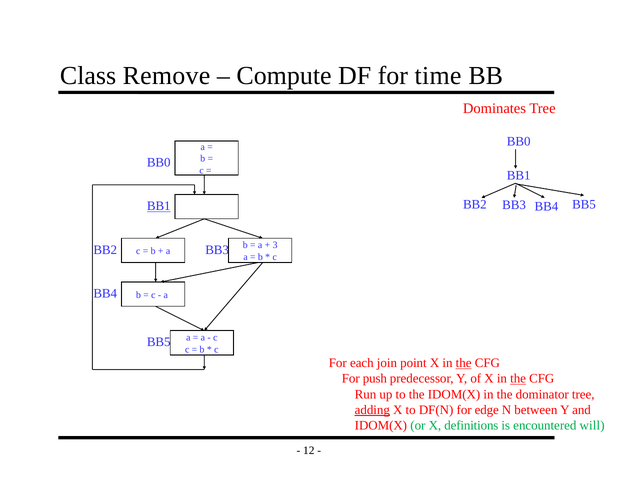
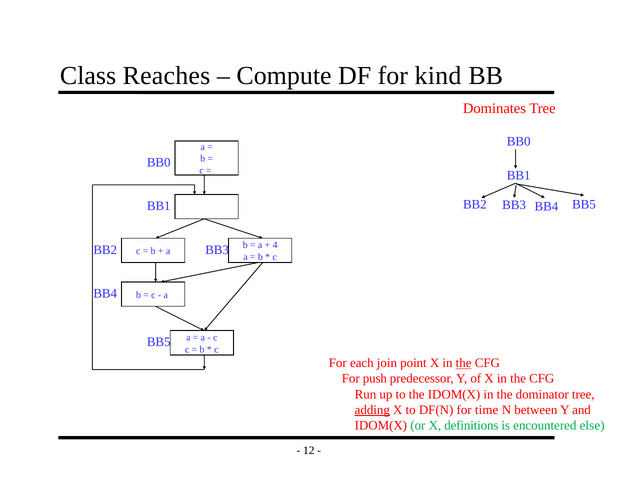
Remove: Remove -> Reaches
time: time -> kind
BB1 at (159, 206) underline: present -> none
3: 3 -> 4
the at (518, 379) underline: present -> none
edge: edge -> time
will: will -> else
